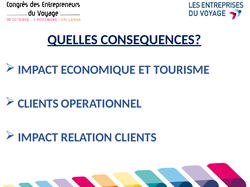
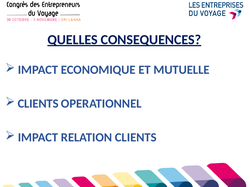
TOURISME: TOURISME -> MUTUELLE
